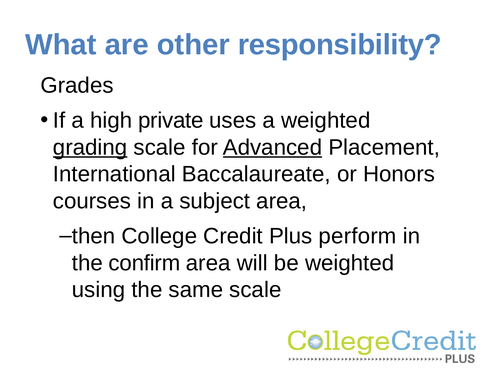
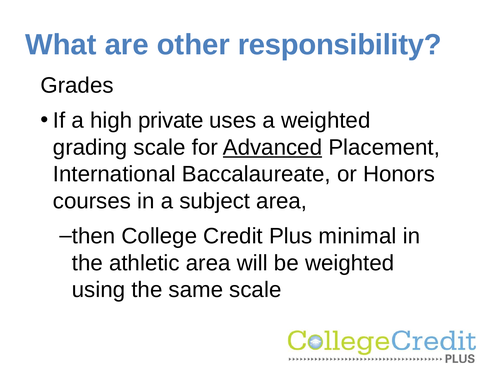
grading underline: present -> none
perform: perform -> minimal
confirm: confirm -> athletic
